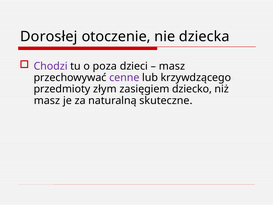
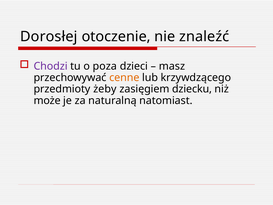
dziecka: dziecka -> znaleźć
cenne colour: purple -> orange
złym: złym -> żeby
dziecko: dziecko -> dziecku
masz at (47, 100): masz -> może
skuteczne: skuteczne -> natomiast
